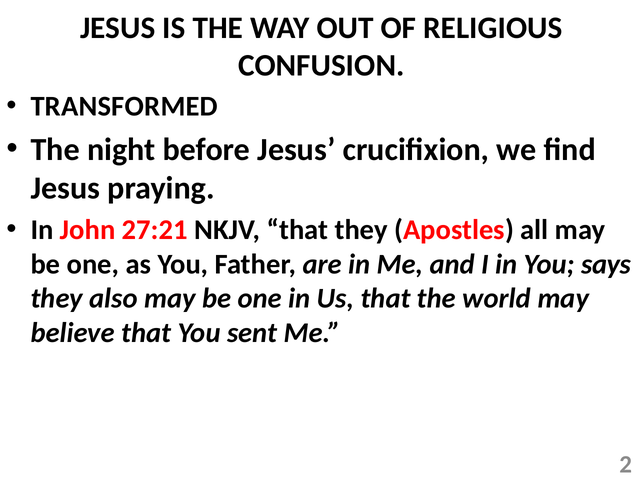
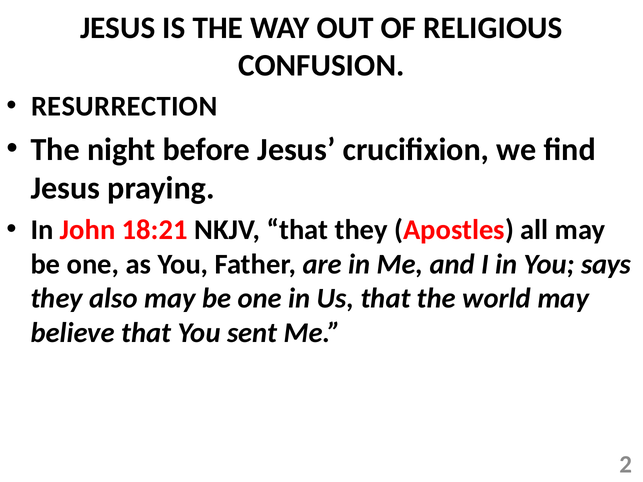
TRANSFORMED: TRANSFORMED -> RESURRECTION
27:21: 27:21 -> 18:21
